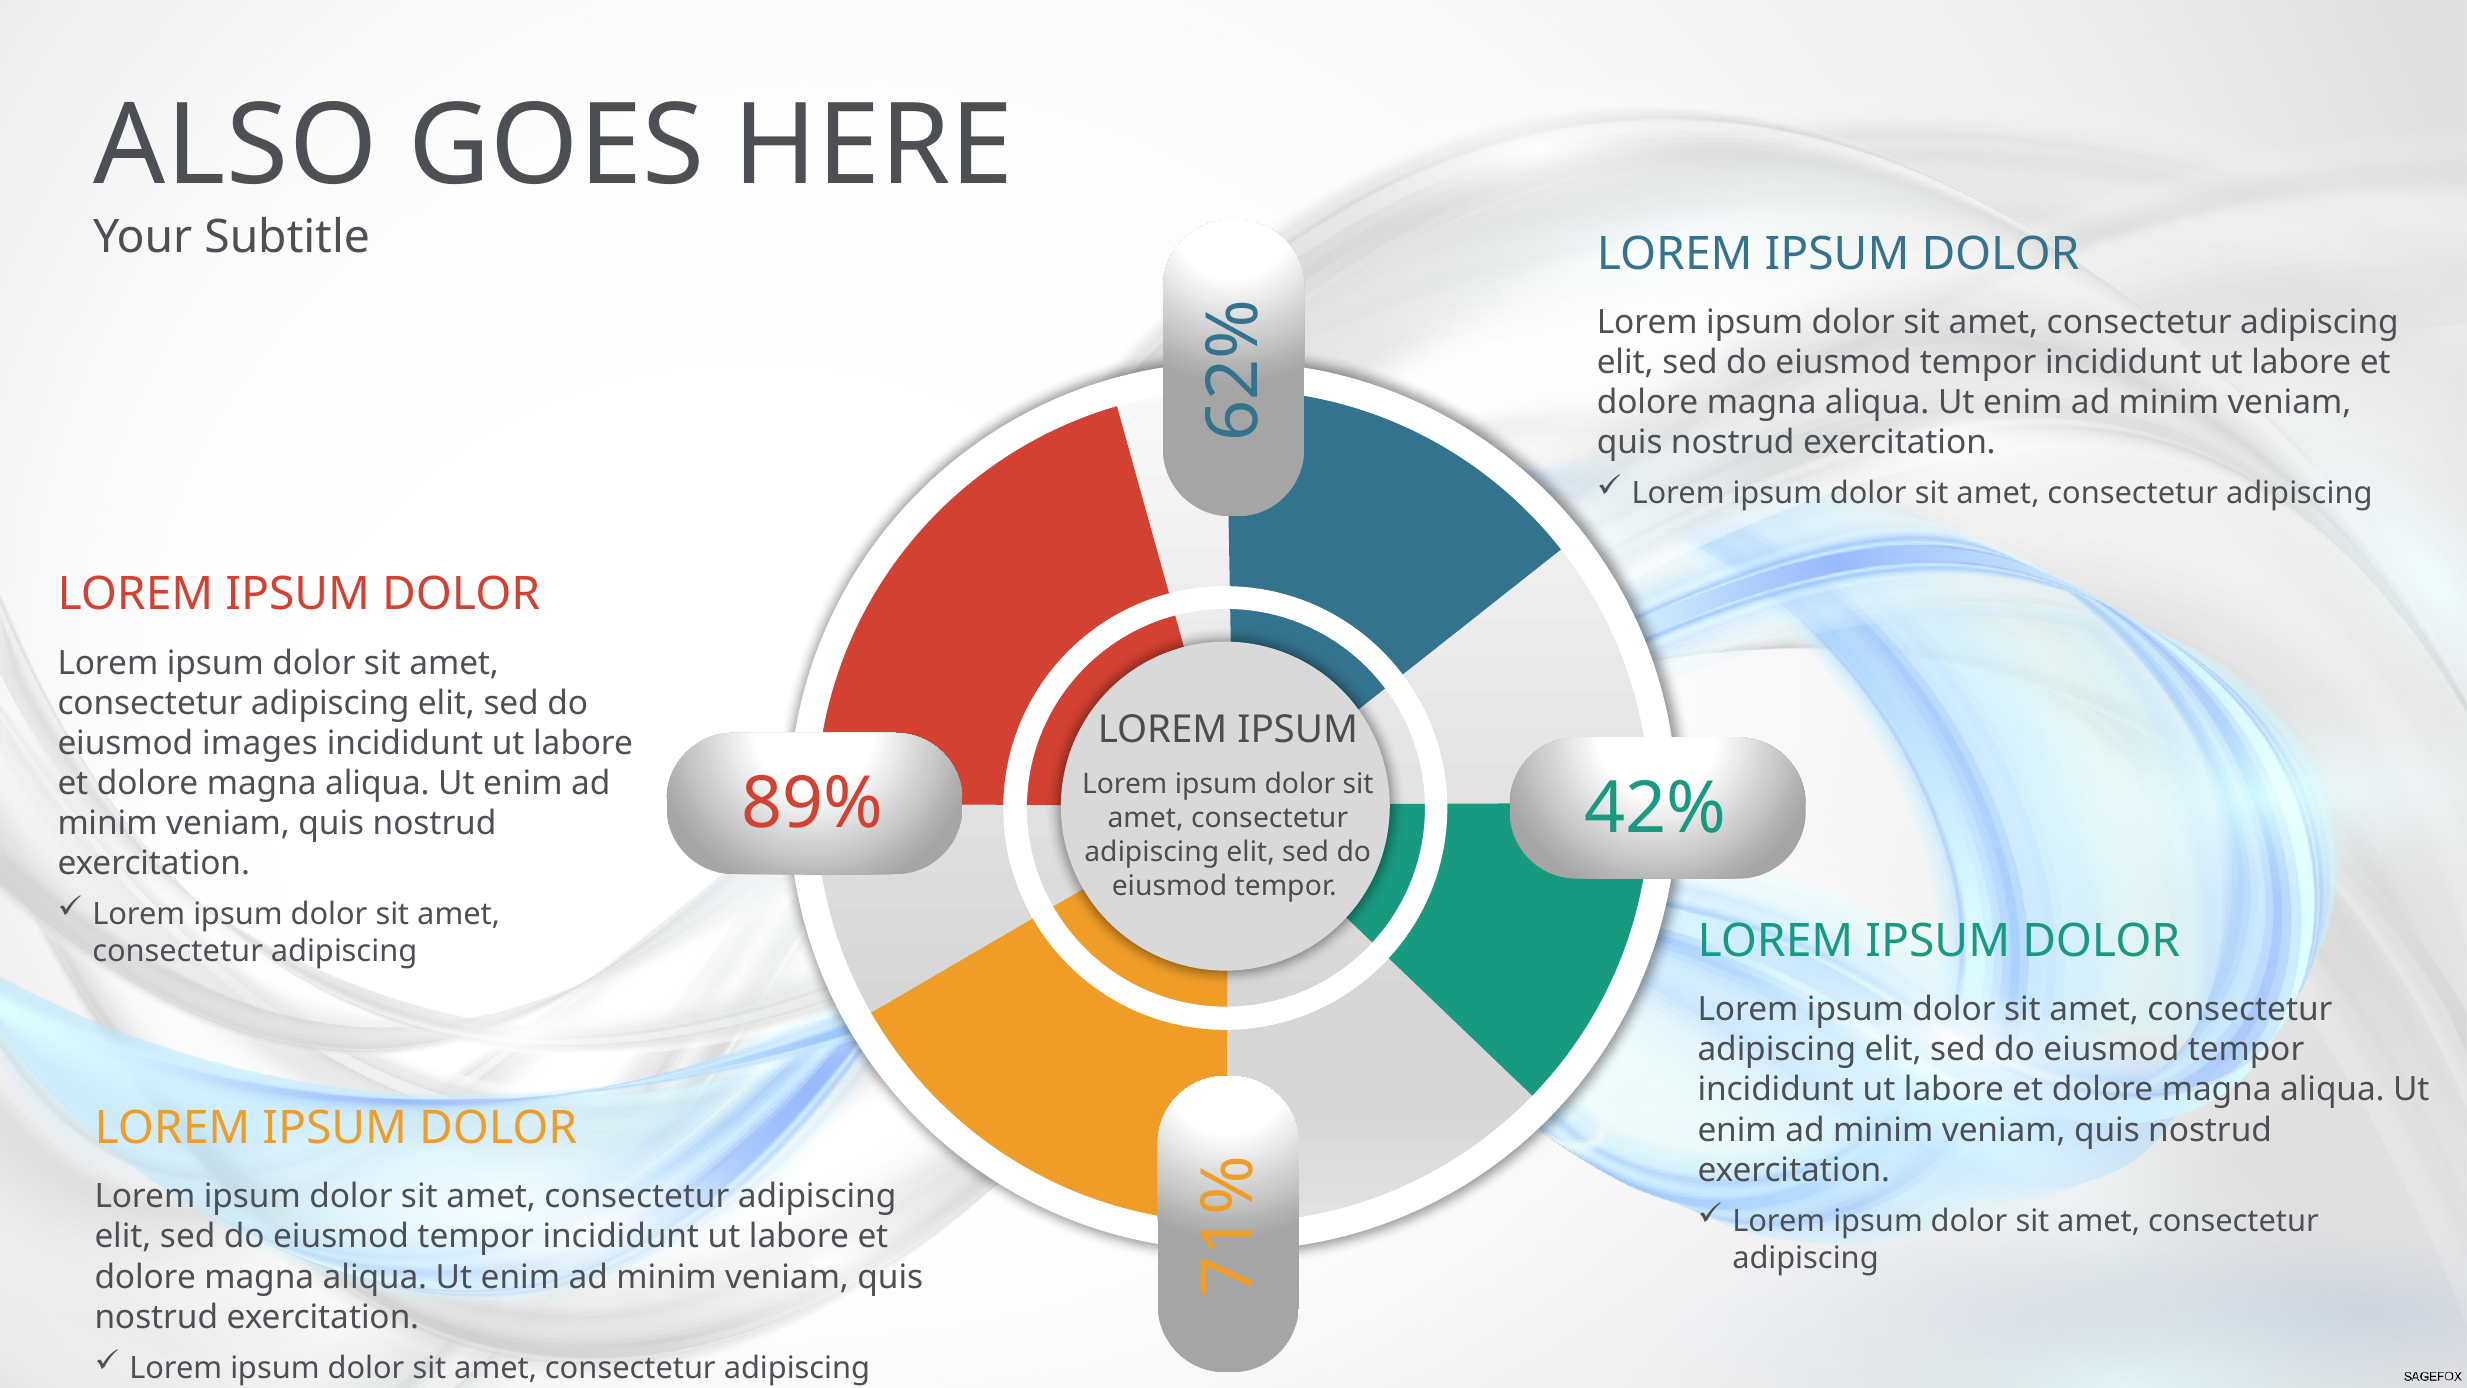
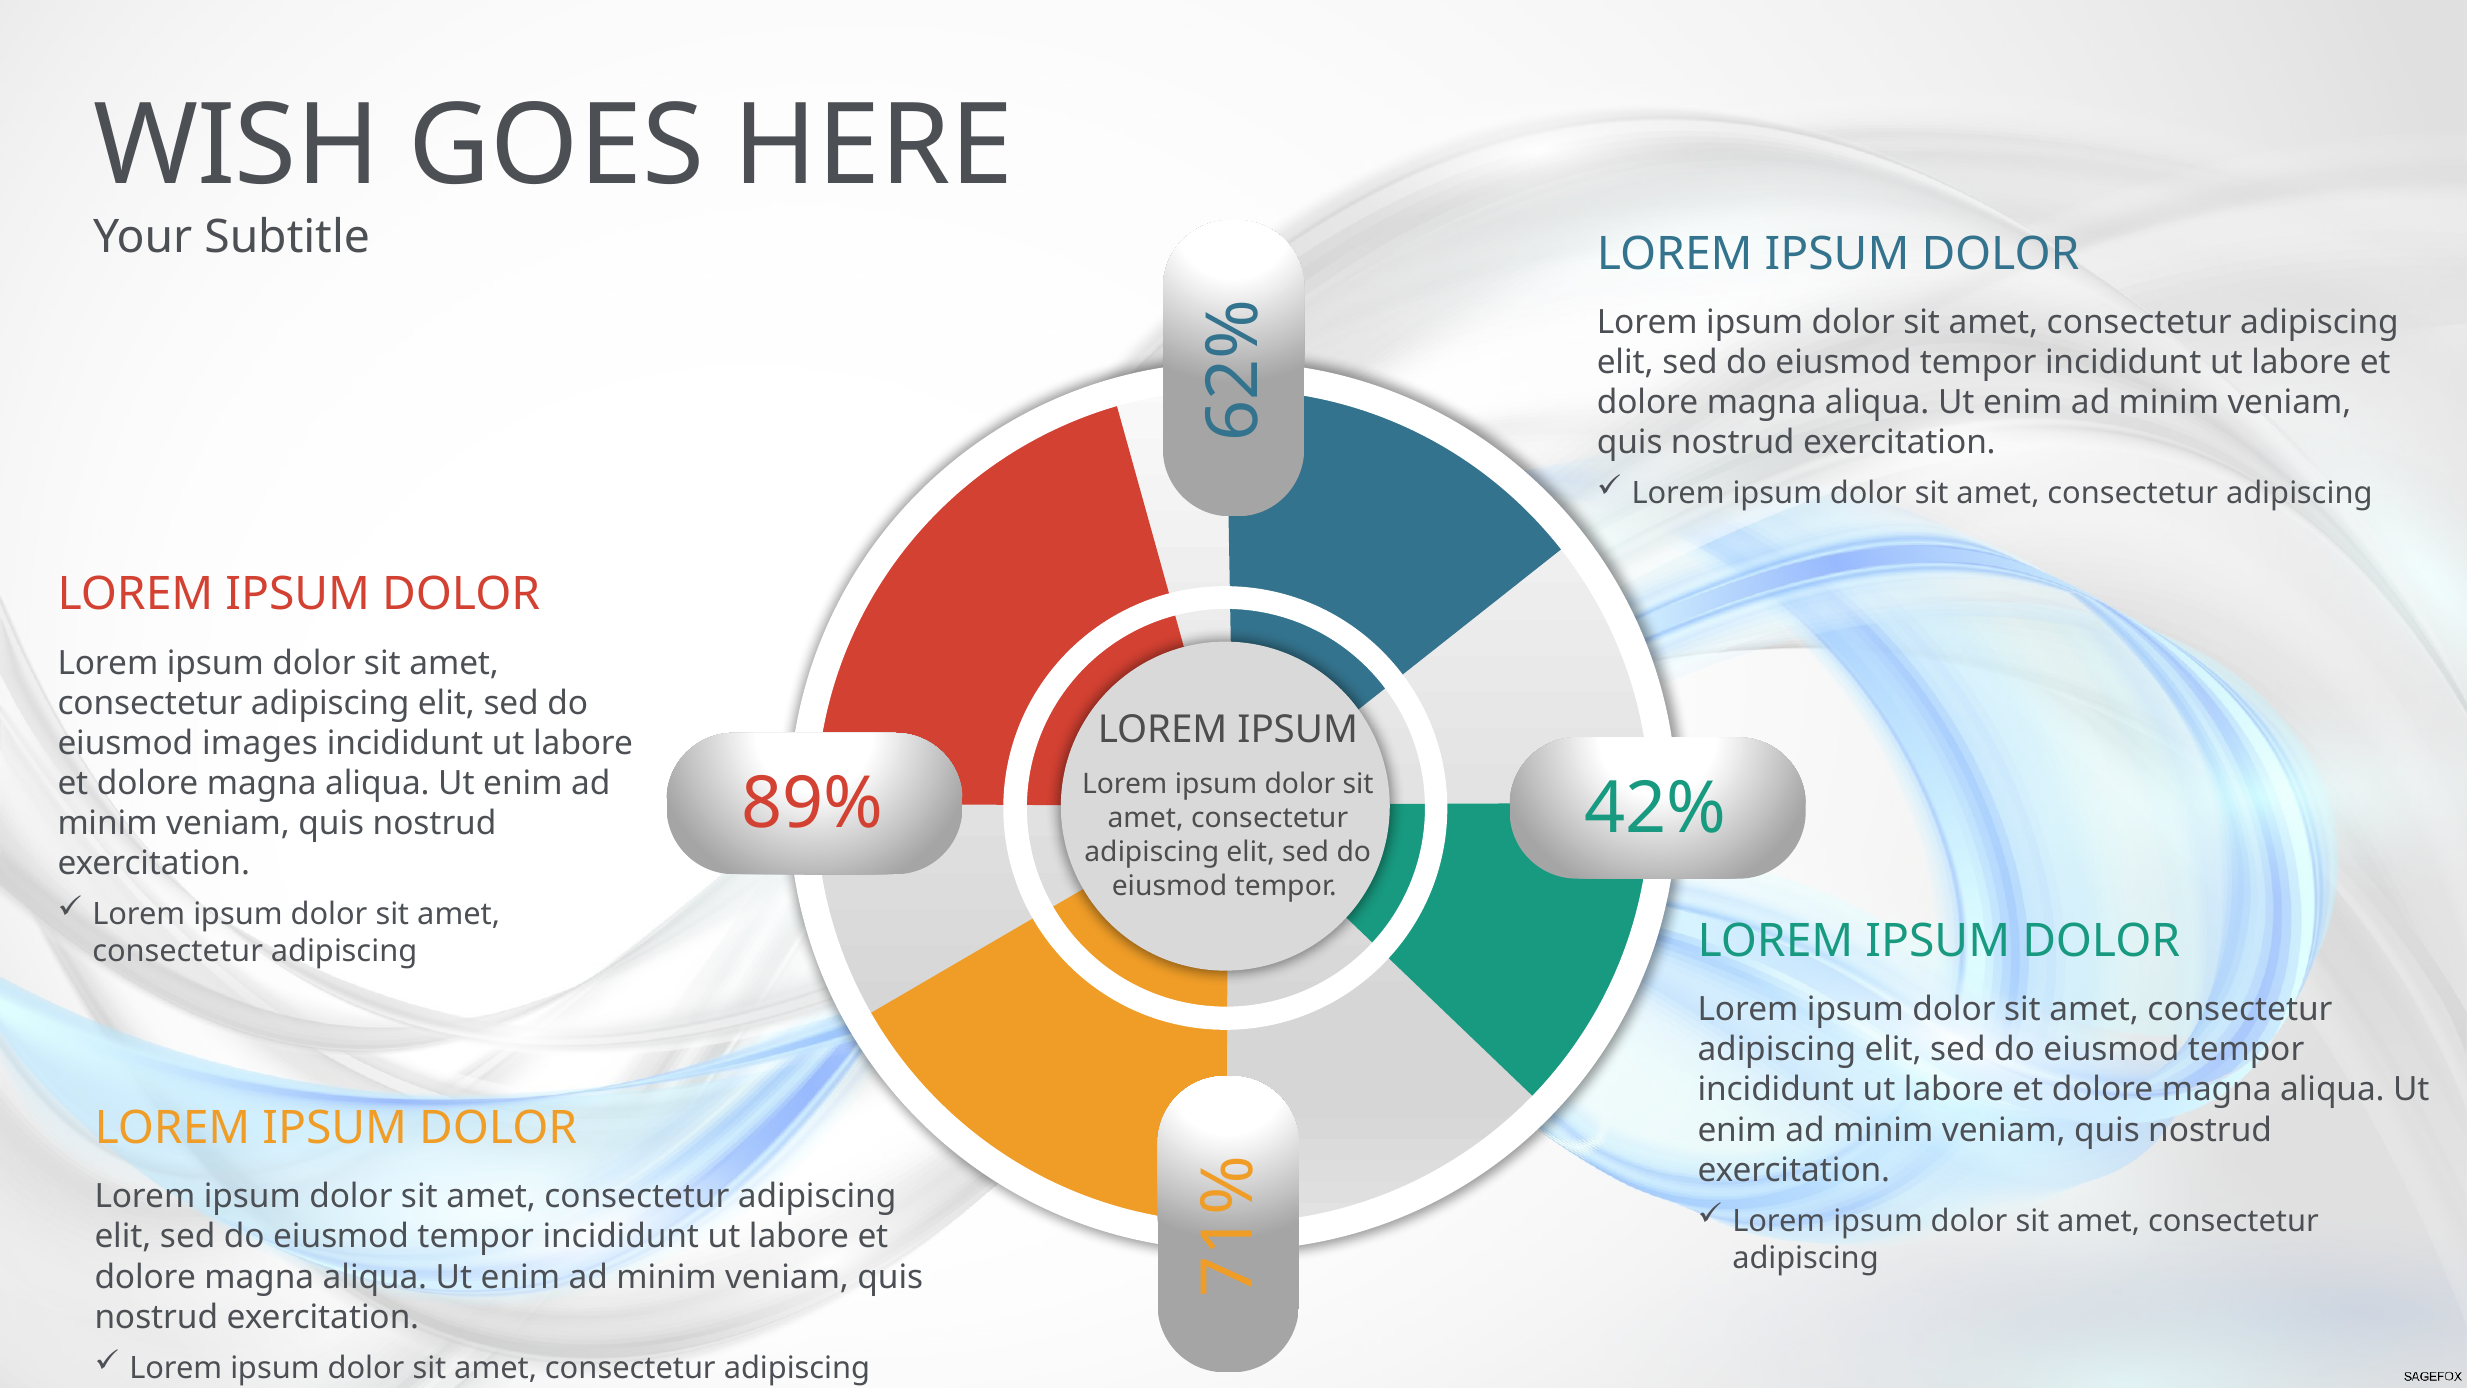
ALSO: ALSO -> WISH
